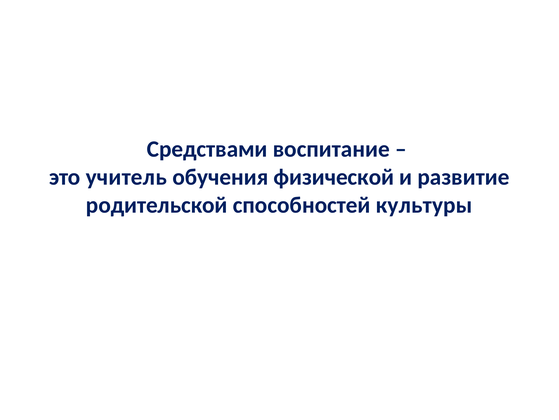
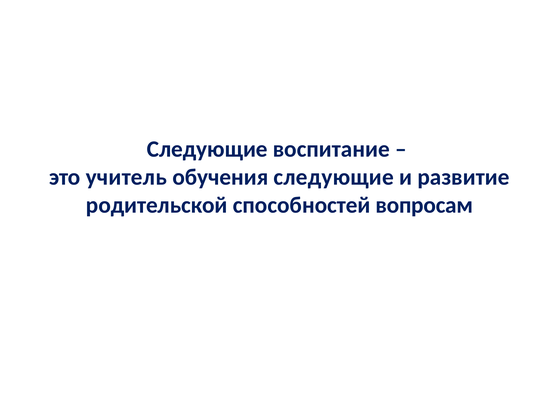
Средствами at (207, 149): Средствами -> Следующие
обучения физической: физической -> следующие
культуры: культуры -> вопросам
